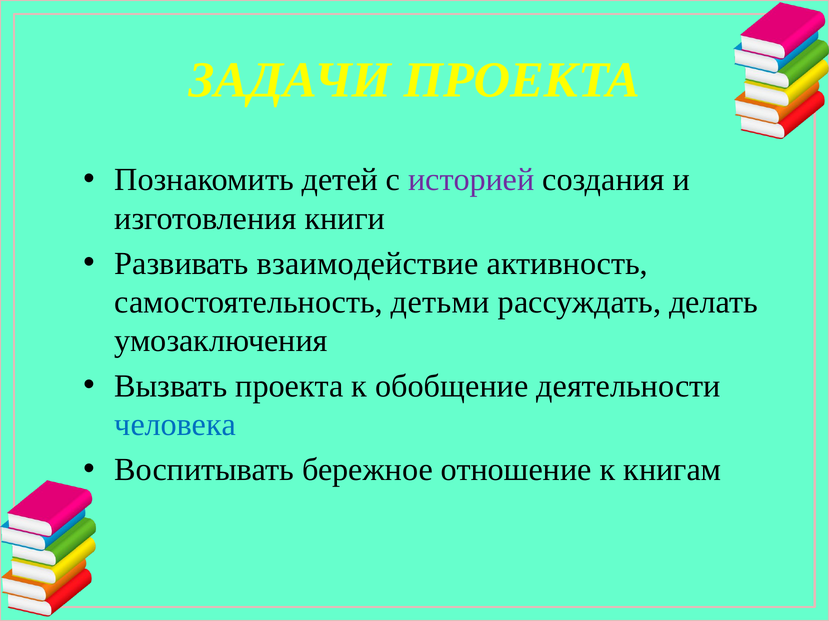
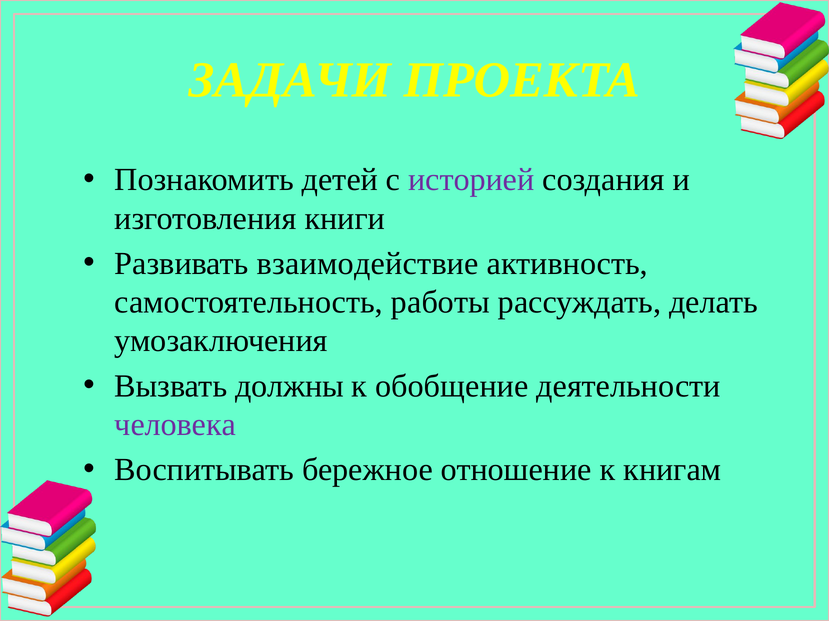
детьми: детьми -> работы
Вызвать проекта: проекта -> должны
человека colour: blue -> purple
